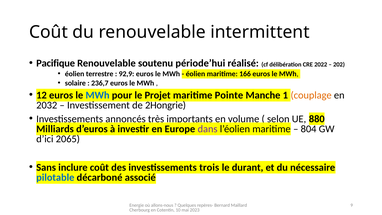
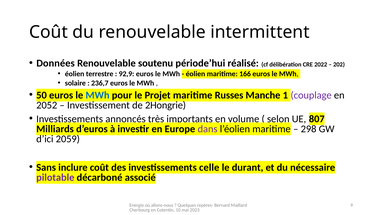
Pacifique: Pacifique -> Données
12: 12 -> 50
Pointe: Pointe -> Russes
couplage colour: orange -> purple
2032: 2032 -> 2052
880: 880 -> 807
804: 804 -> 298
2065: 2065 -> 2059
trois: trois -> celle
pilotable colour: blue -> purple
